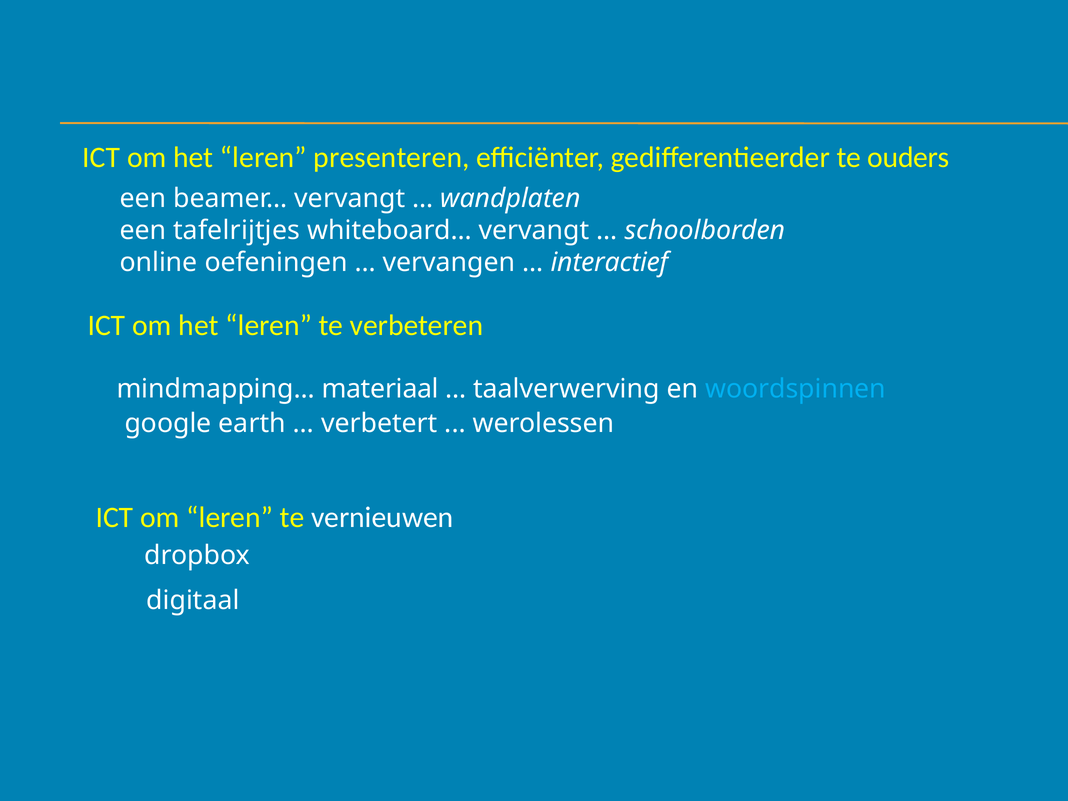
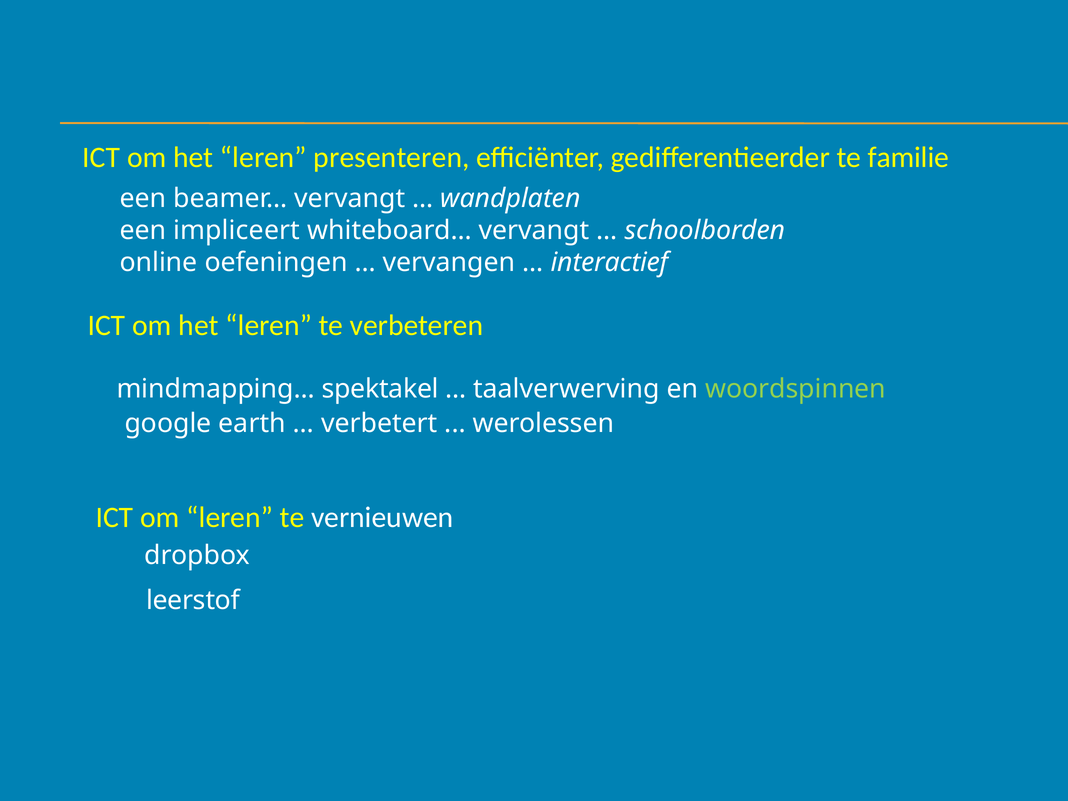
ouders: ouders -> familie
tafelrijtjes: tafelrijtjes -> impliceert
materiaal: materiaal -> spektakel
woordspinnen colour: light blue -> light green
digitaal: digitaal -> leerstof
